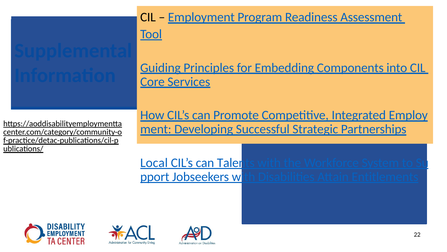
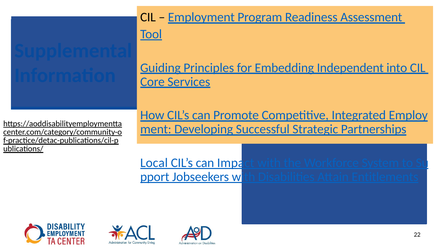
Components: Components -> Independent
Talents: Talents -> Impact
